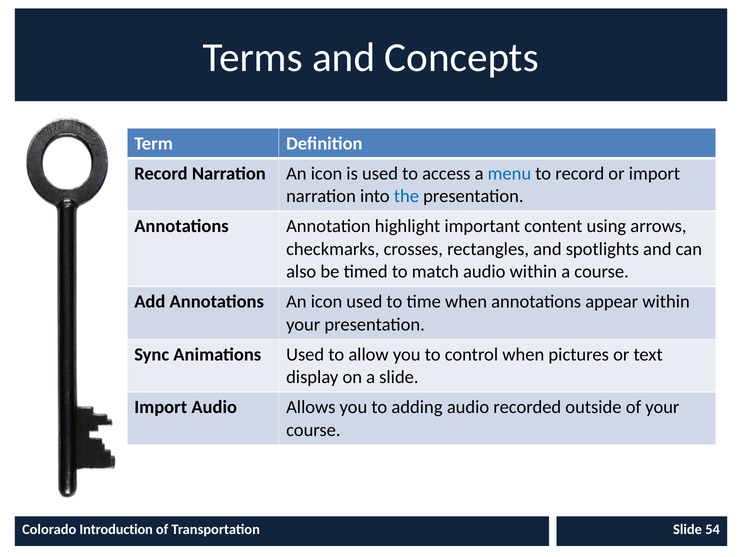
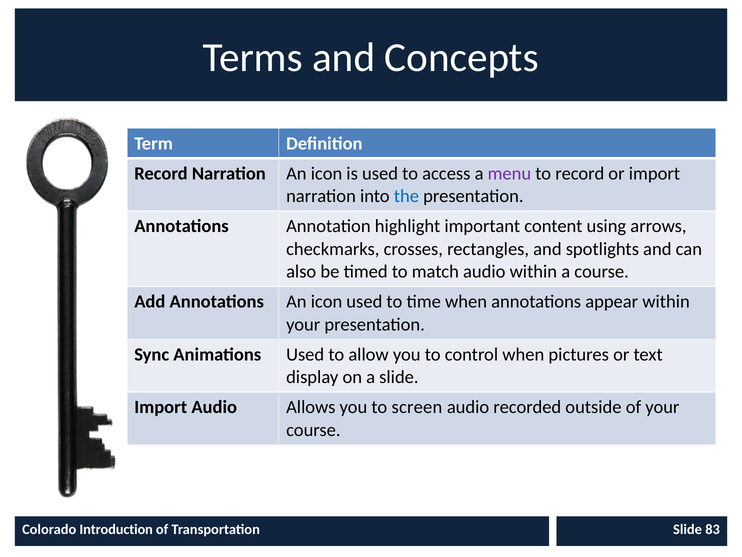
menu colour: blue -> purple
adding: adding -> screen
54: 54 -> 83
